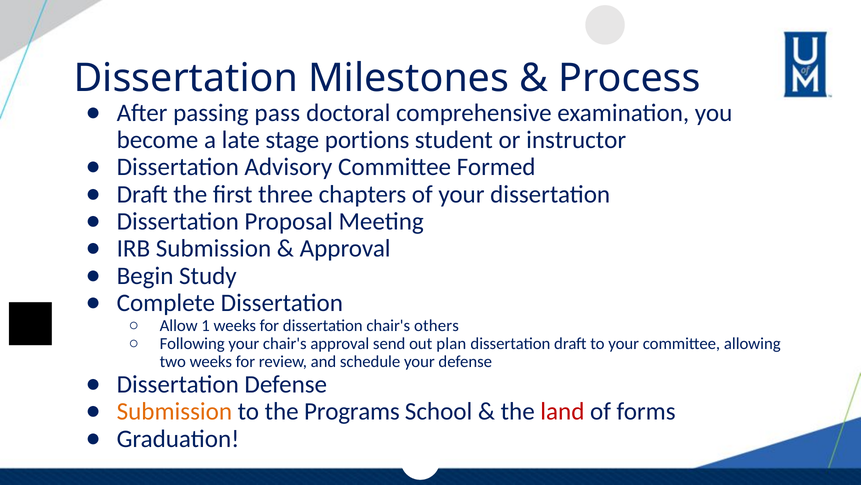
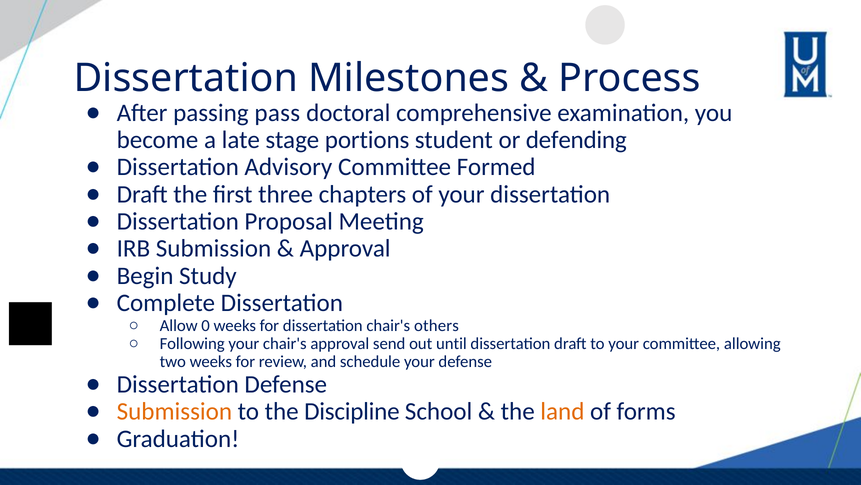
instructor: instructor -> defending
1: 1 -> 0
plan: plan -> until
Programs: Programs -> Discipline
land colour: red -> orange
